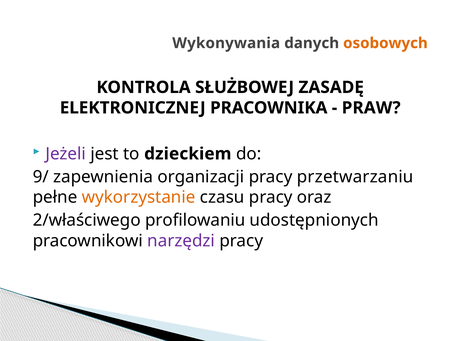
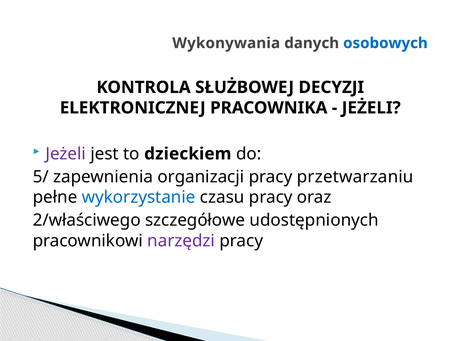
osobowych colour: orange -> blue
ZASADĘ: ZASADĘ -> DECYZJI
PRAW at (371, 108): PRAW -> JEŻELI
9/: 9/ -> 5/
wykorzystanie colour: orange -> blue
profilowaniu: profilowaniu -> szczegółowe
